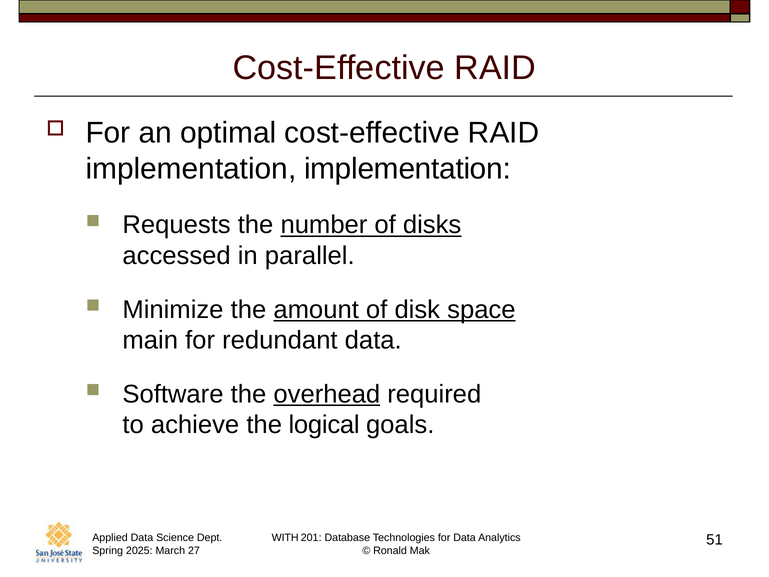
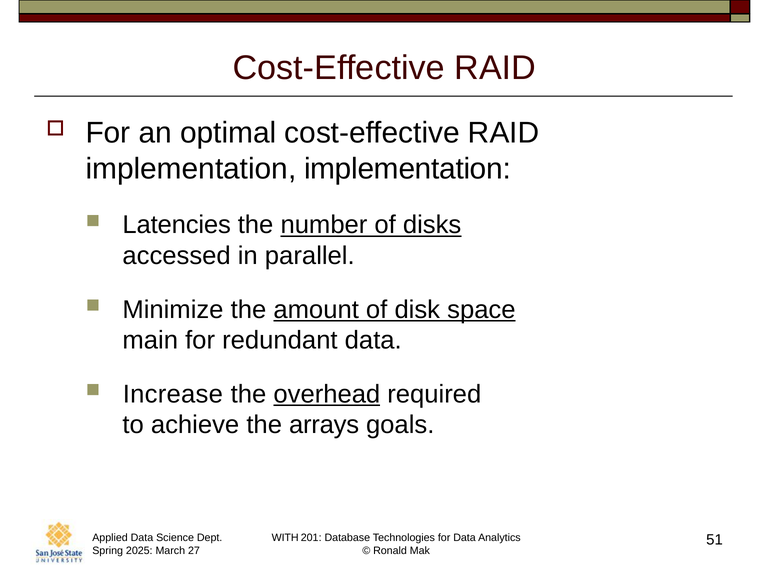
Requests: Requests -> Latencies
Software: Software -> Increase
logical: logical -> arrays
